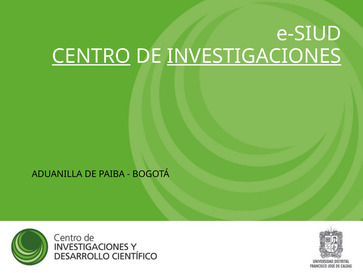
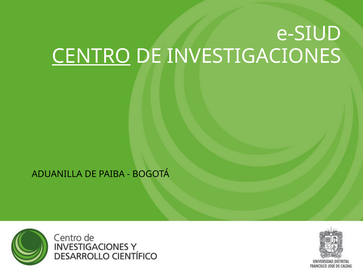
INVESTIGACIONES underline: present -> none
